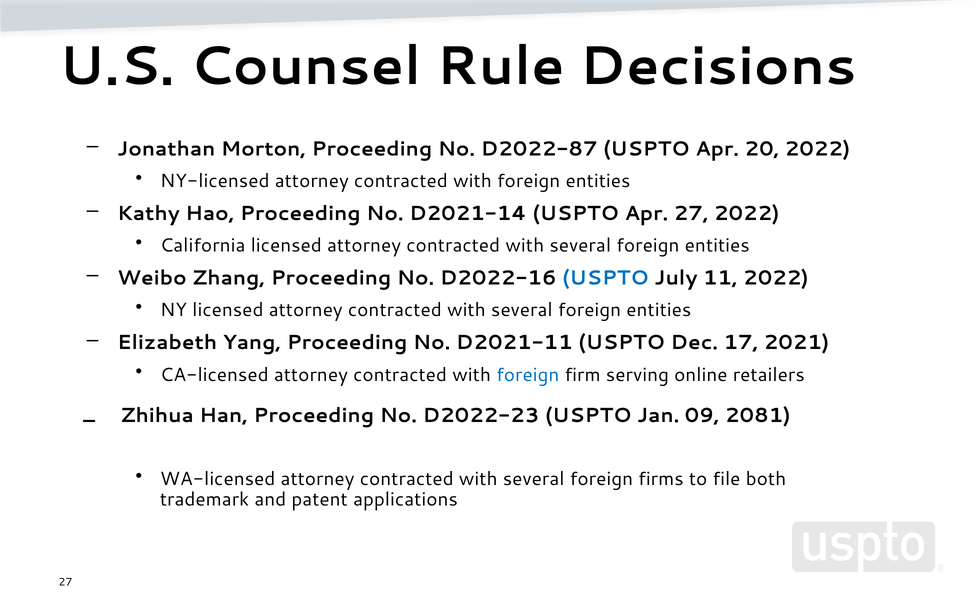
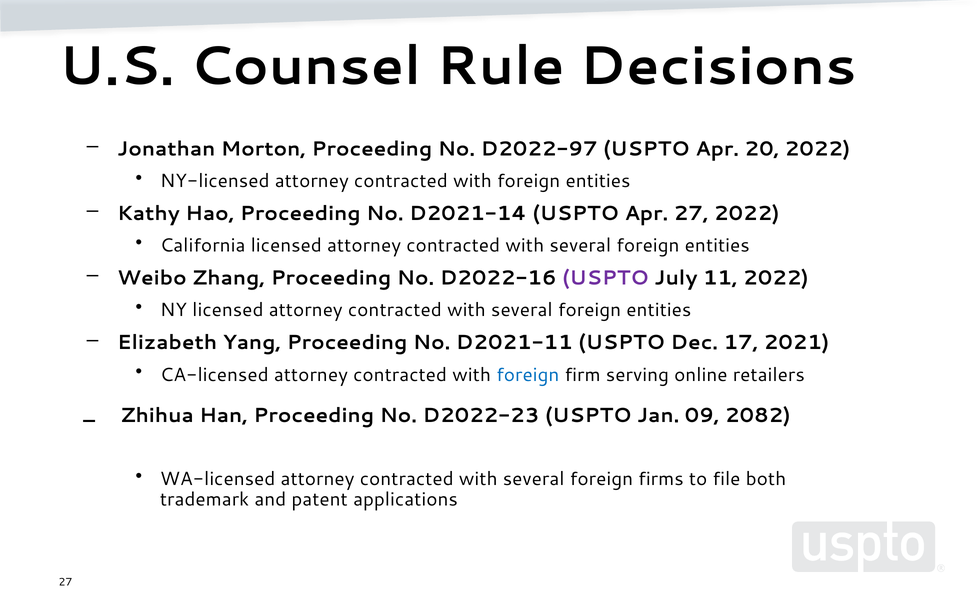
D2022-87: D2022-87 -> D2022-97
USPTO at (605, 278) colour: blue -> purple
2081: 2081 -> 2082
